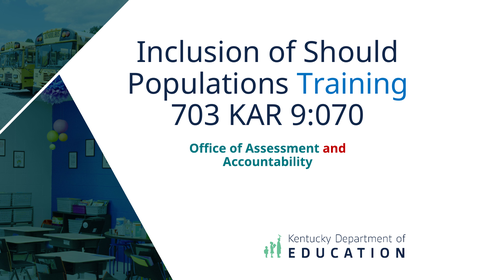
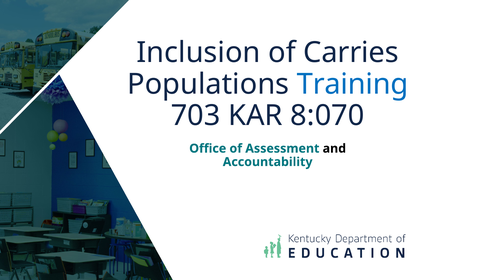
Should: Should -> Carries
9:070: 9:070 -> 8:070
and colour: red -> black
